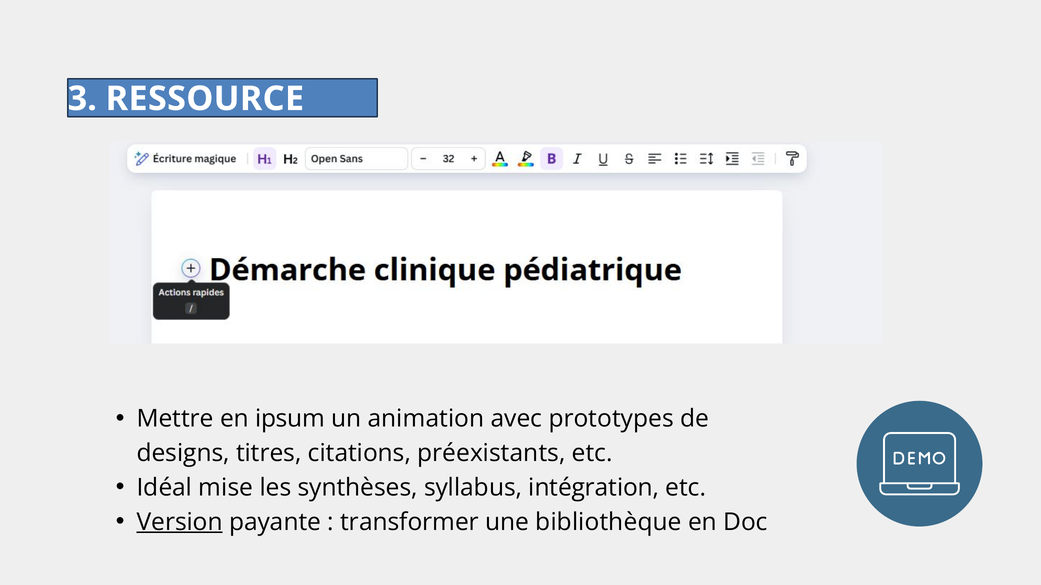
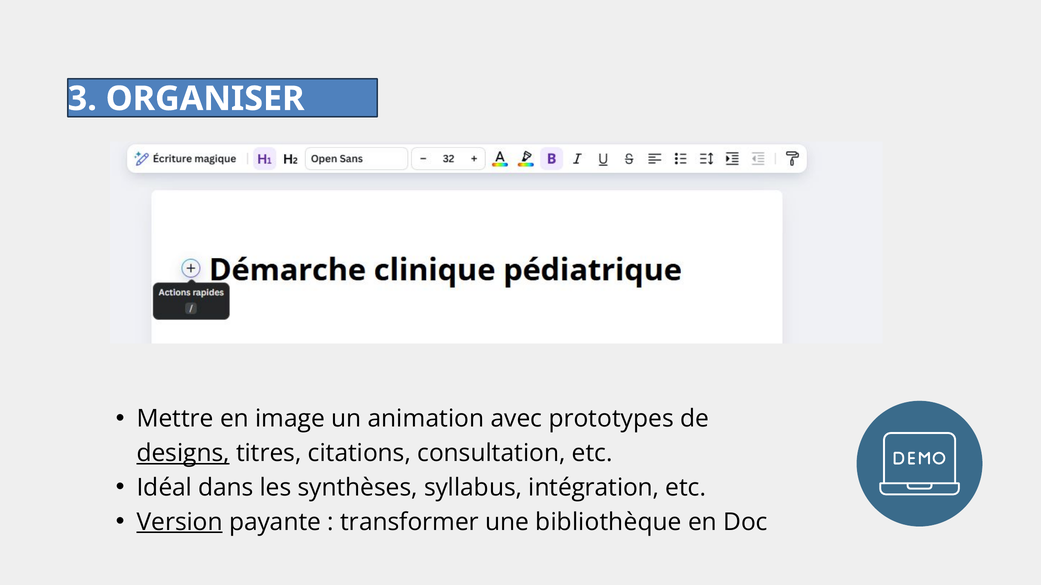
RESSOURCE: RESSOURCE -> ORGANISER
ipsum: ipsum -> image
designs underline: none -> present
préexistants: préexistants -> consultation
mise: mise -> dans
